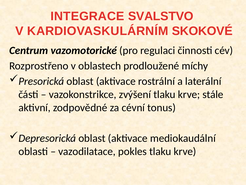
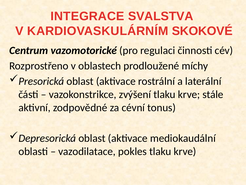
SVALSTVO: SVALSTVO -> SVALSTVA
